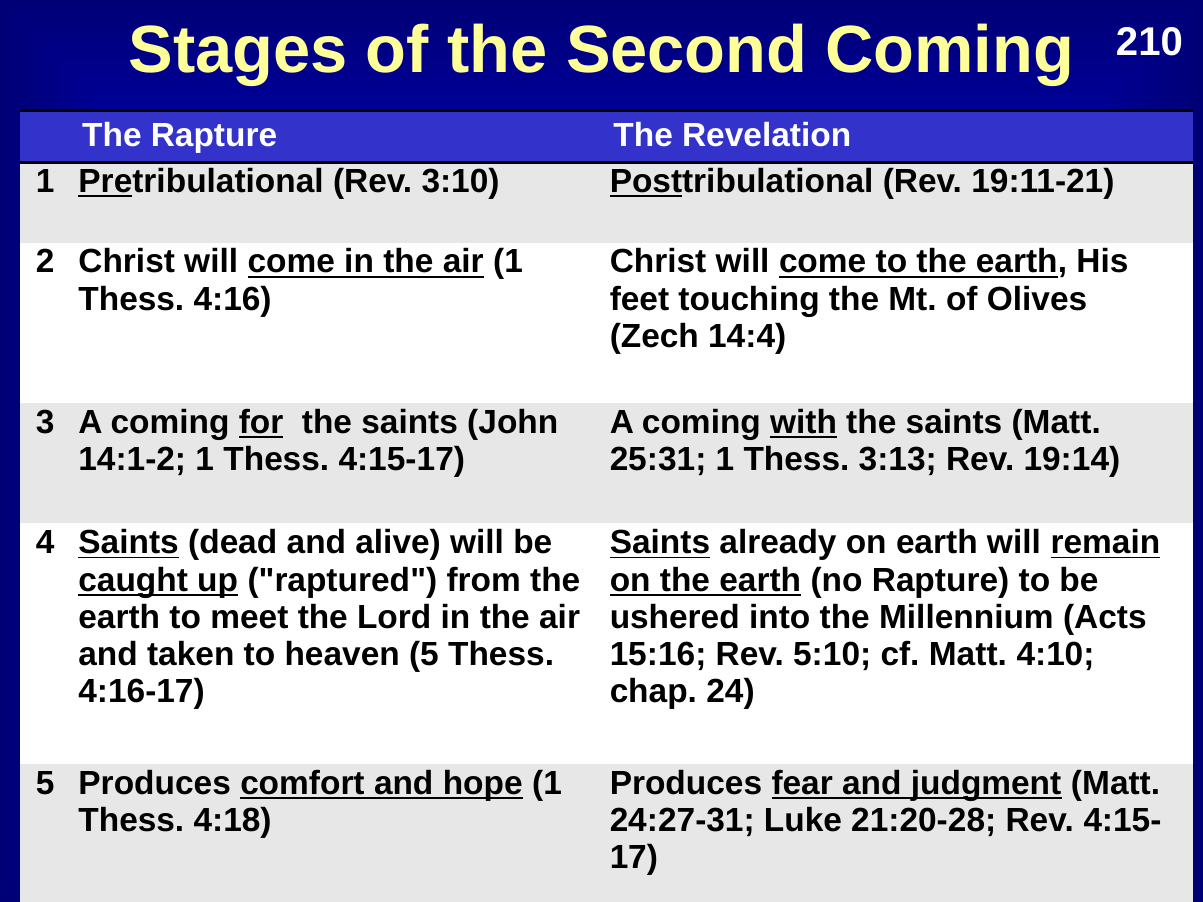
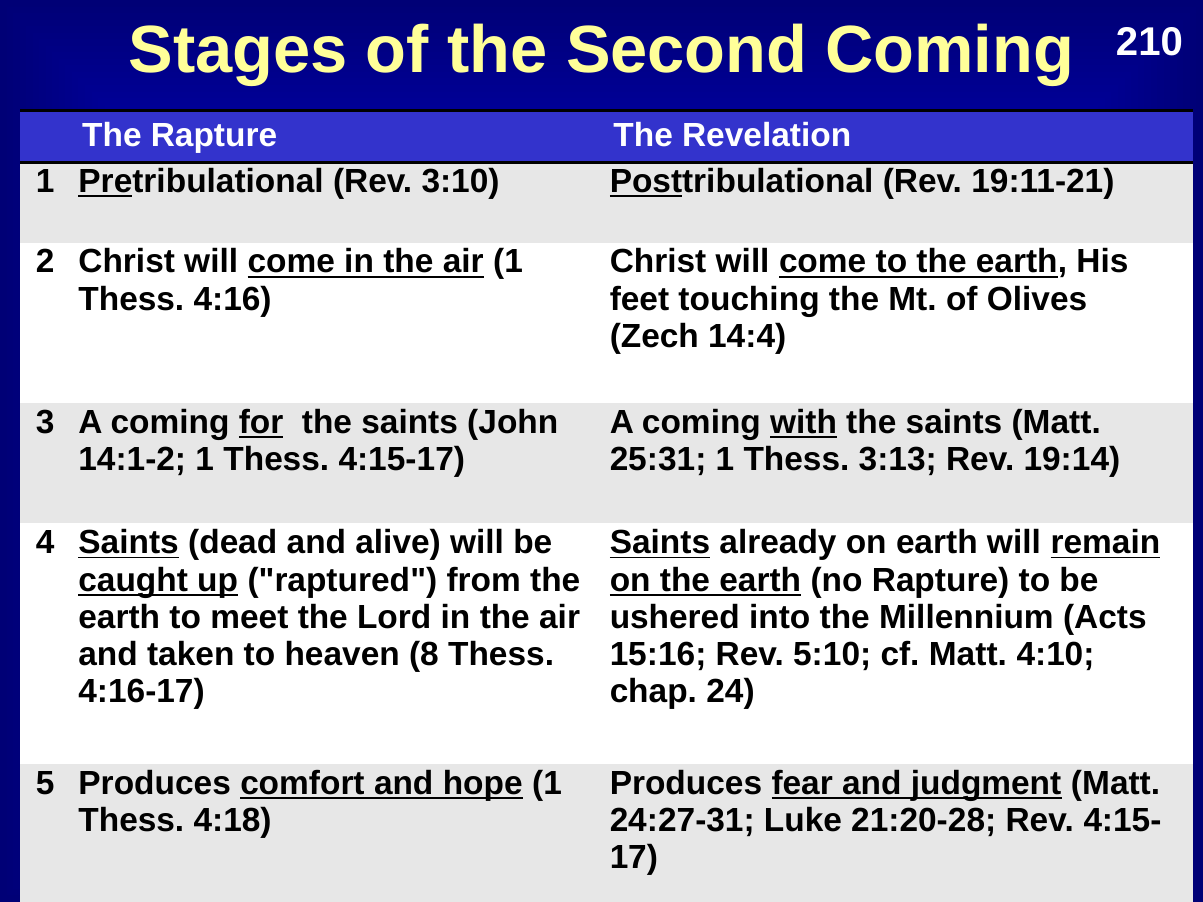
heaven 5: 5 -> 8
